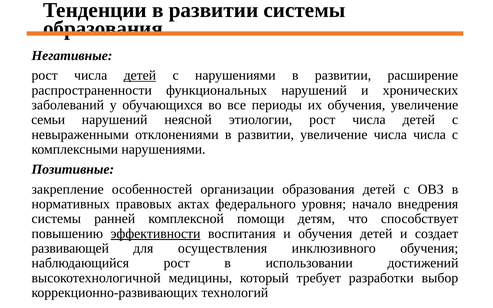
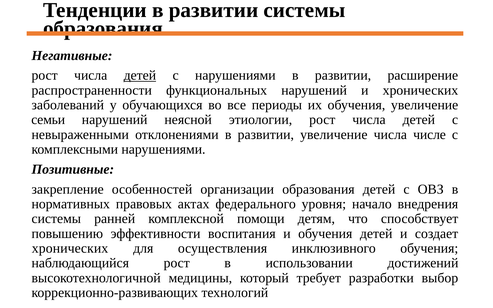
числа числа: числа -> числе
эффективности underline: present -> none
развивающей at (70, 248): развивающей -> хронических
